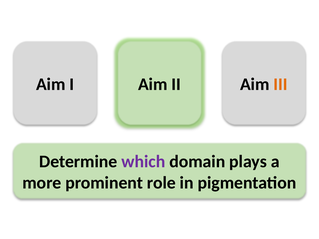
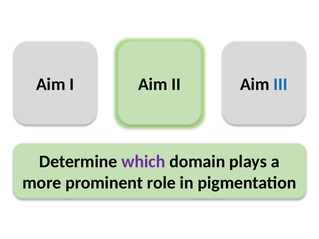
III colour: orange -> blue
